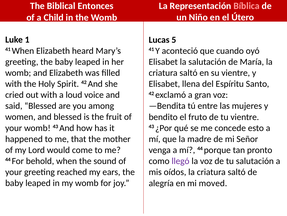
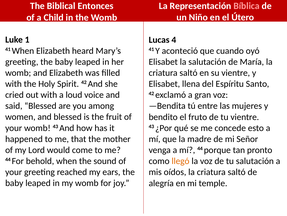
5: 5 -> 4
llegó colour: purple -> orange
moved: moved -> temple
